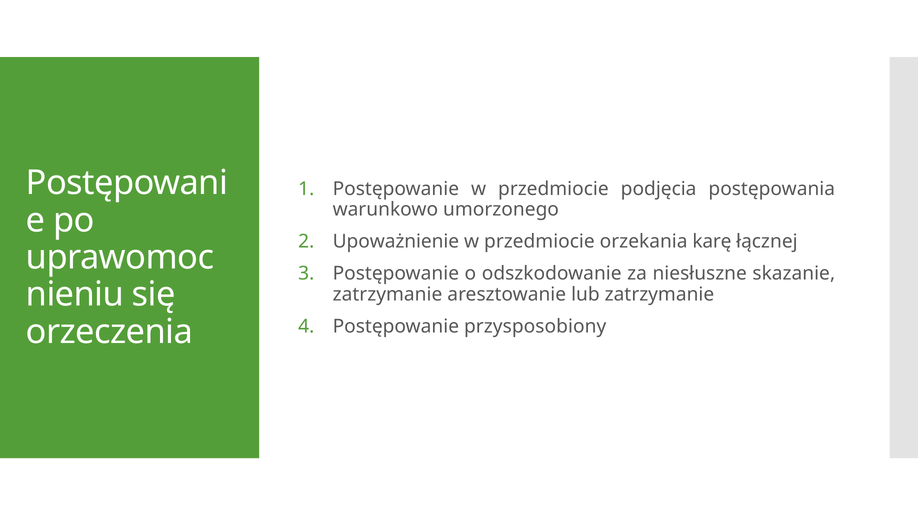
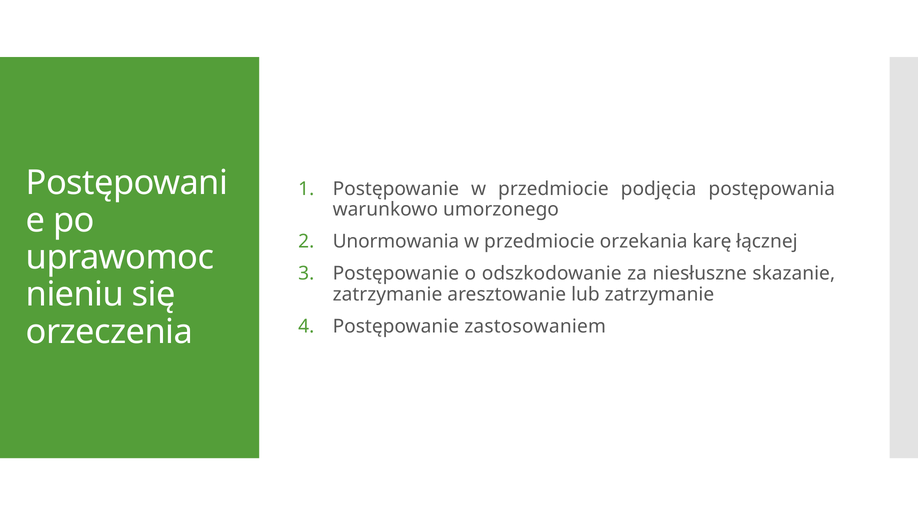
Upoważnienie: Upoważnienie -> Unormowania
przysposobiony: przysposobiony -> zastosowaniem
